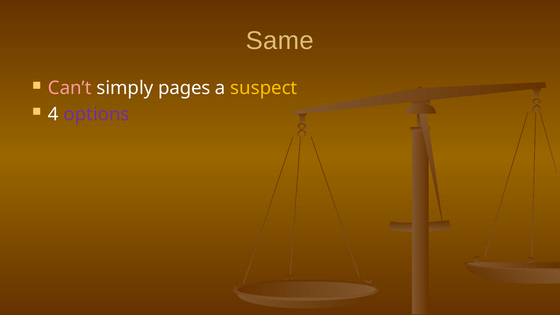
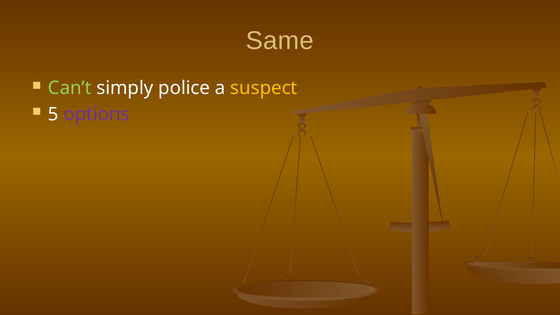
Can’t colour: pink -> light green
pages: pages -> police
4: 4 -> 5
